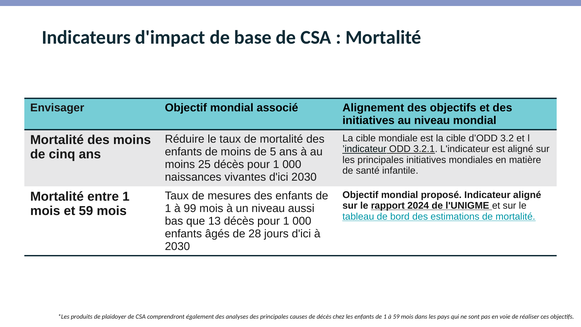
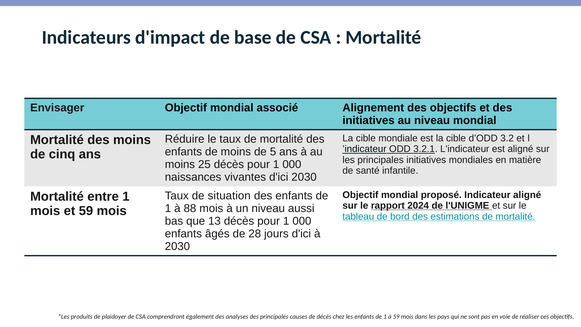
mesures: mesures -> situation
99: 99 -> 88
